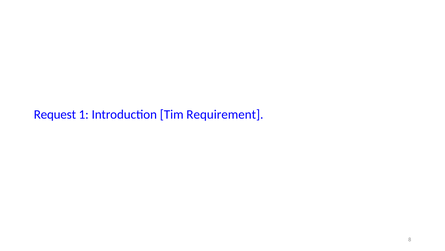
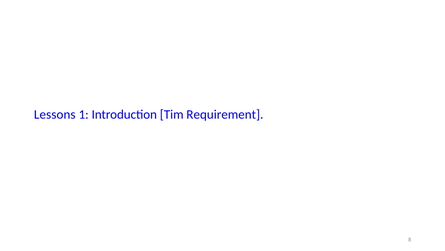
Request: Request -> Lessons
